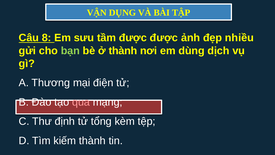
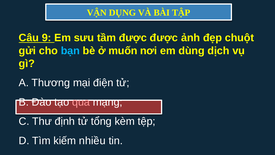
8: 8 -> 9
nhiều: nhiều -> chuột
bạn colour: light green -> light blue
ở thành: thành -> muốn
kiếm thành: thành -> nhiều
